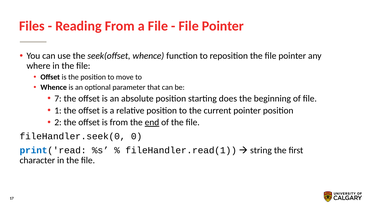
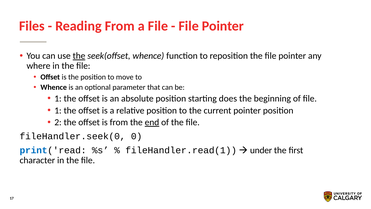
the at (79, 56) underline: none -> present
7 at (58, 98): 7 -> 1
string: string -> under
